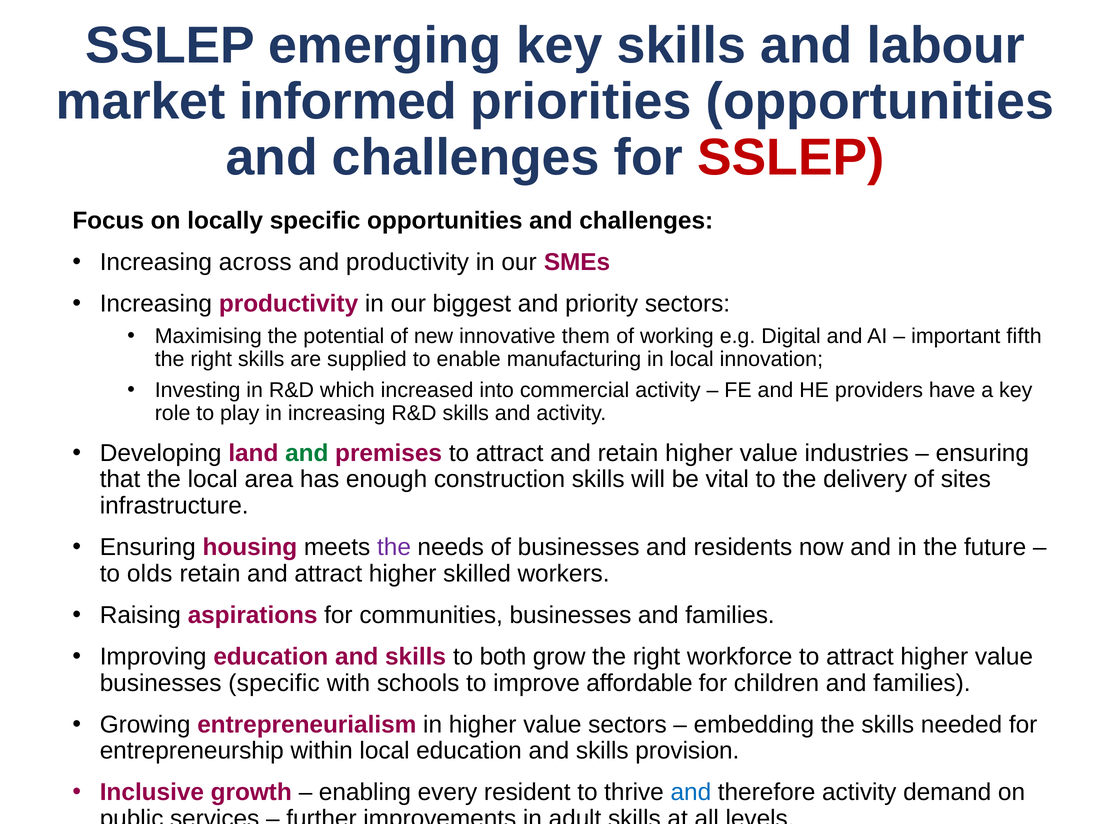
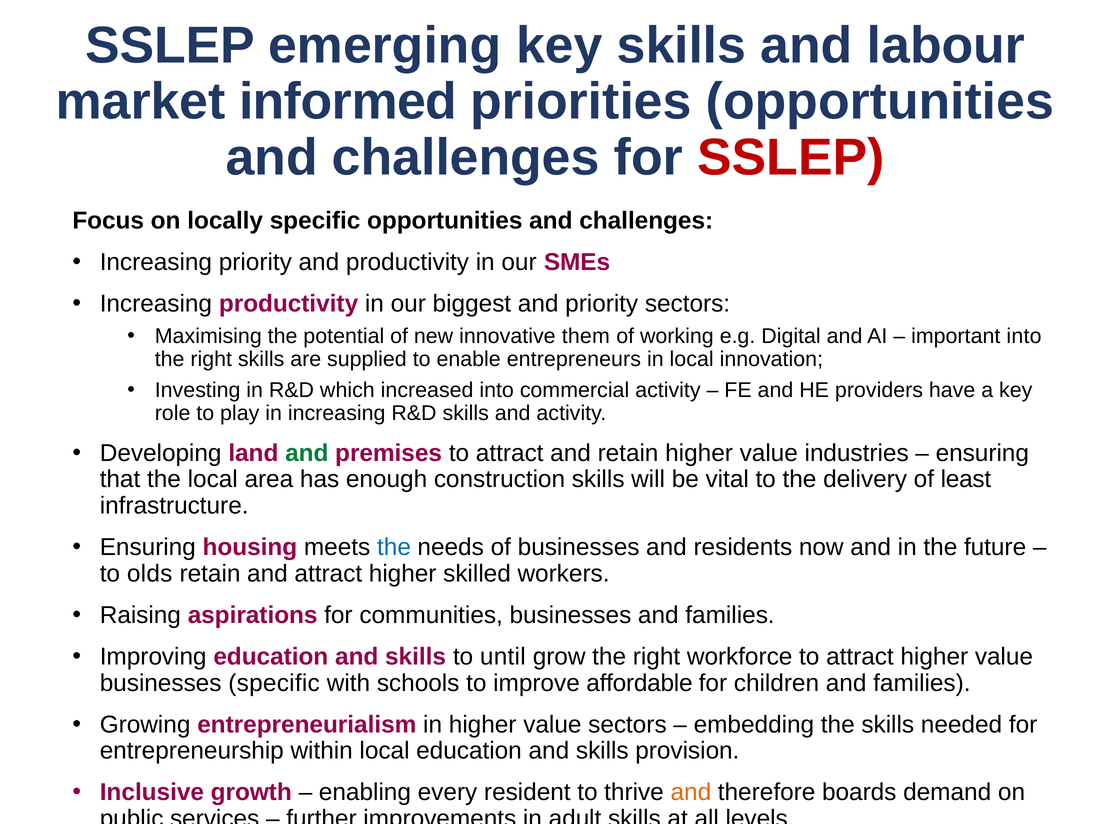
Increasing across: across -> priority
important fifth: fifth -> into
manufacturing: manufacturing -> entrepreneurs
sites: sites -> least
the at (394, 547) colour: purple -> blue
both: both -> until
and at (691, 793) colour: blue -> orange
therefore activity: activity -> boards
